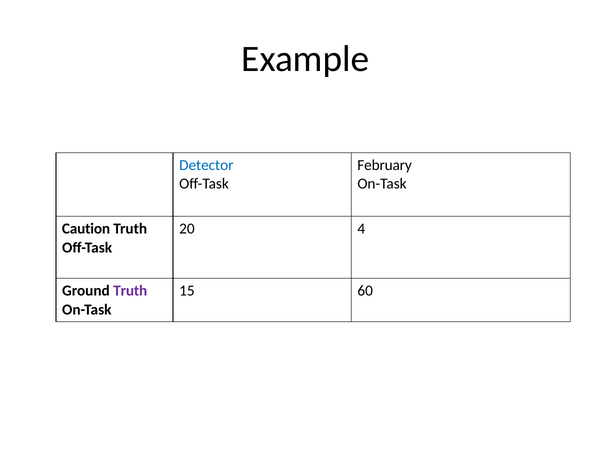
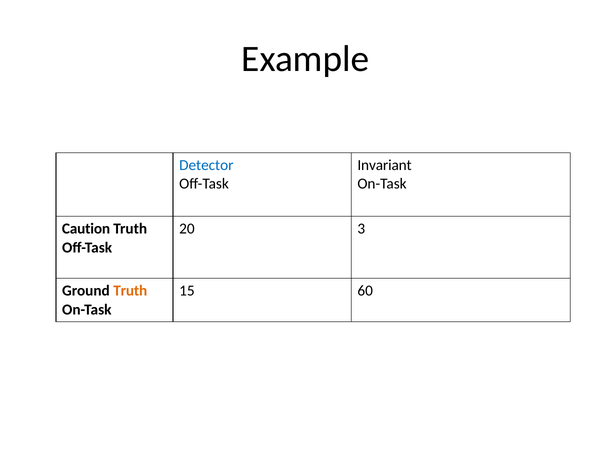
February: February -> Invariant
4: 4 -> 3
Truth at (130, 291) colour: purple -> orange
